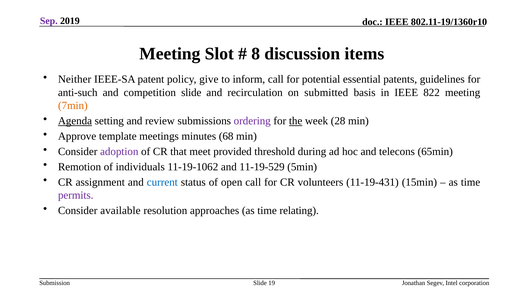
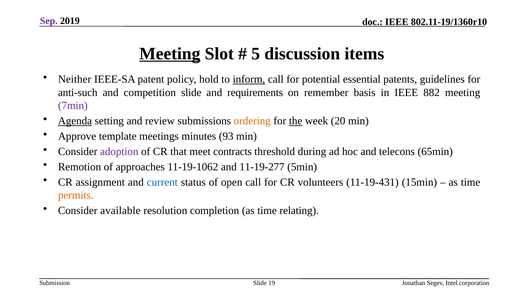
Meeting at (170, 54) underline: none -> present
8: 8 -> 5
give: give -> hold
inform underline: none -> present
recirculation: recirculation -> requirements
submitted: submitted -> remember
822: 822 -> 882
7min colour: orange -> purple
ordering colour: purple -> orange
28: 28 -> 20
68: 68 -> 93
provided: provided -> contracts
individuals: individuals -> approaches
11-19-529: 11-19-529 -> 11-19-277
permits colour: purple -> orange
approaches: approaches -> completion
